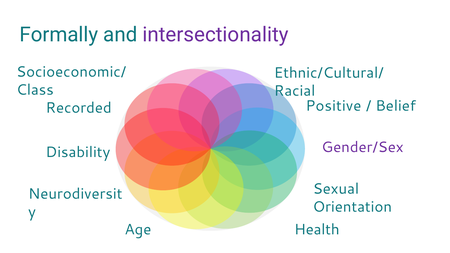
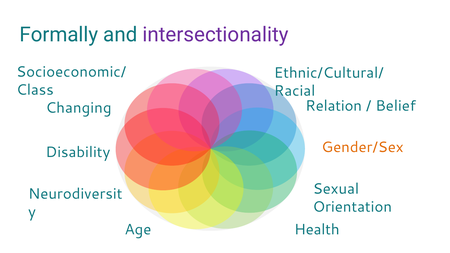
Positive: Positive -> Relation
Recorded: Recorded -> Changing
Gender/Sex colour: purple -> orange
